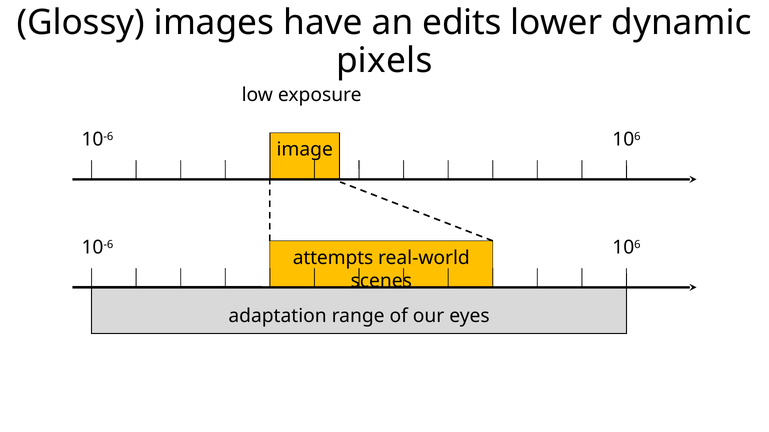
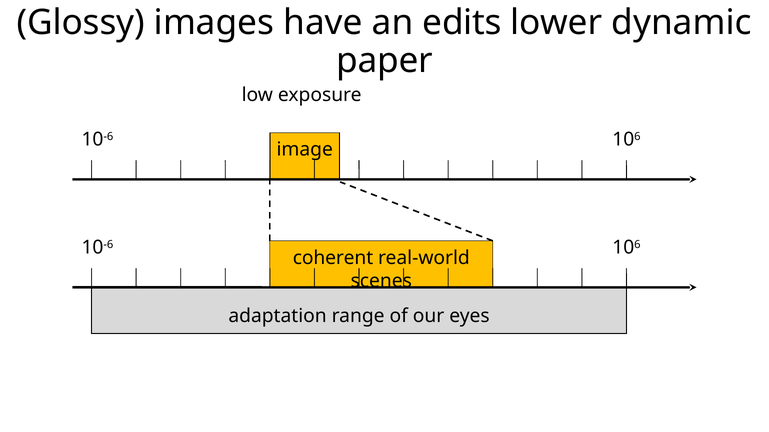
pixels: pixels -> paper
attempts: attempts -> coherent
